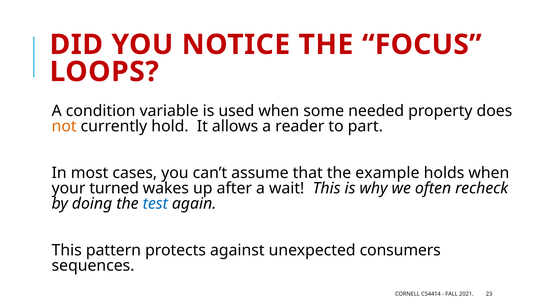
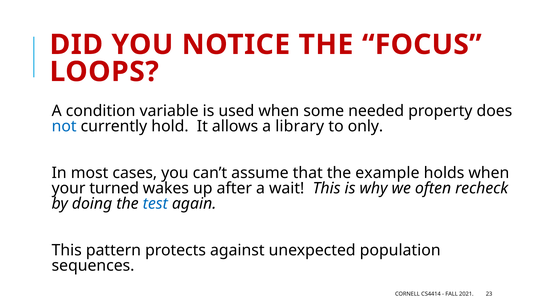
not colour: orange -> blue
reader: reader -> library
part: part -> only
consumers: consumers -> population
